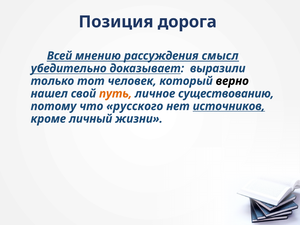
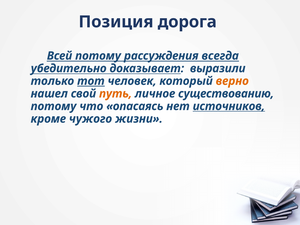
Всей мнению: мнению -> потому
смысл: смысл -> всегда
тот underline: none -> present
верно colour: black -> orange
русского: русского -> опасаясь
личный: личный -> чужого
